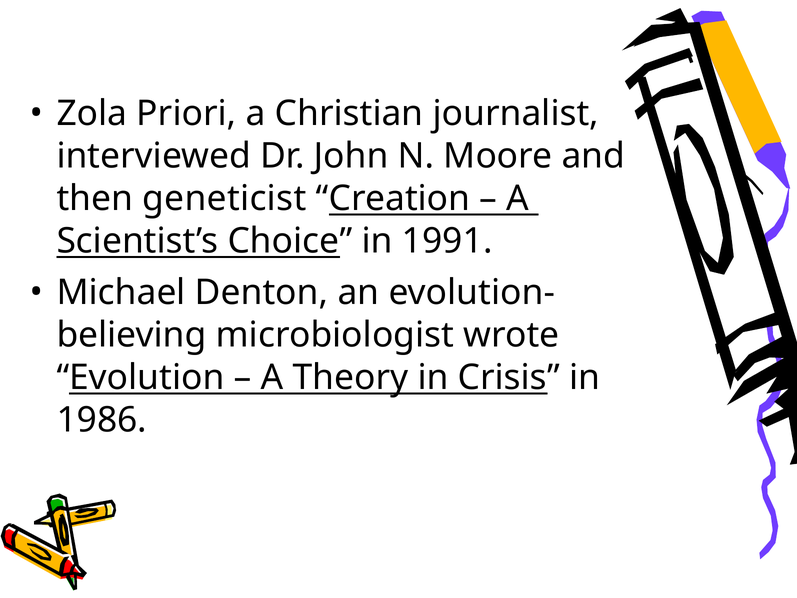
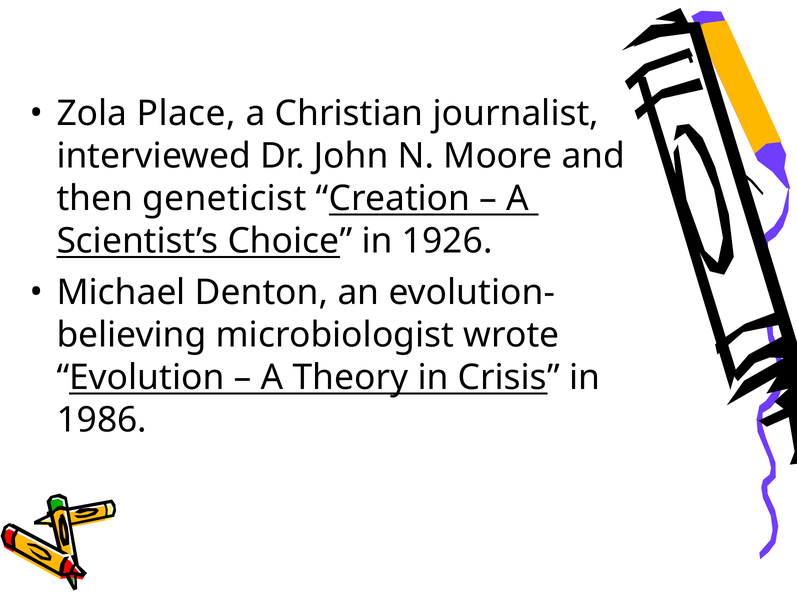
Priori: Priori -> Place
1991: 1991 -> 1926
